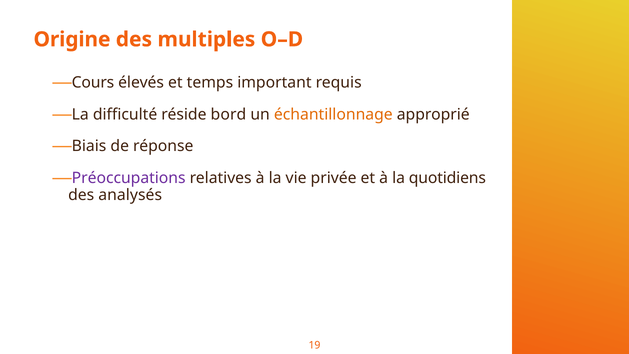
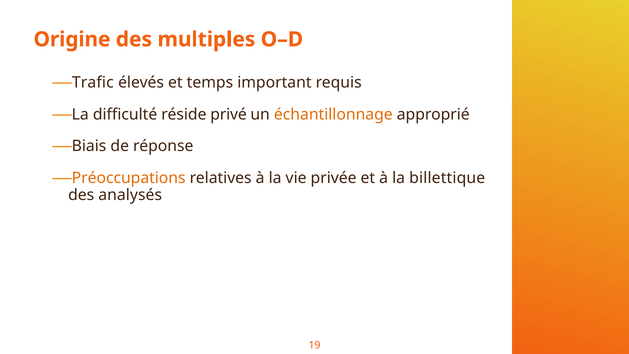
Cours: Cours -> Trafic
bord: bord -> privé
Préoccupations colour: purple -> orange
quotidiens: quotidiens -> billettique
